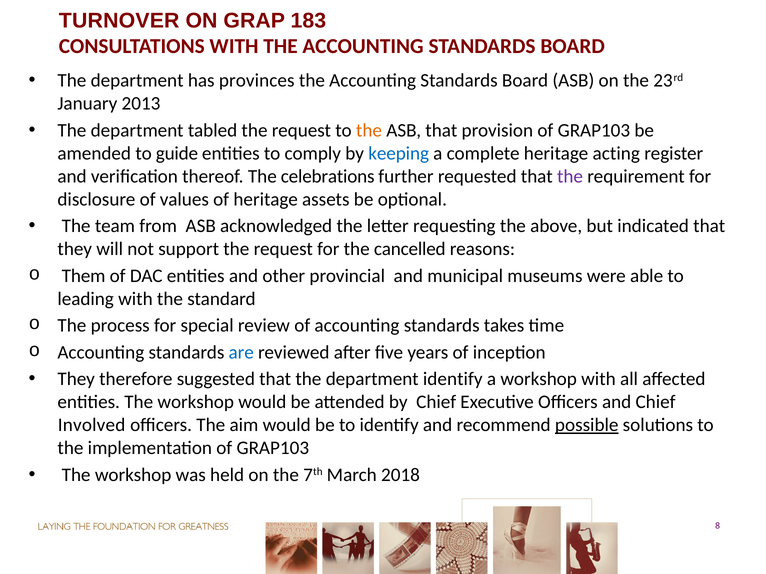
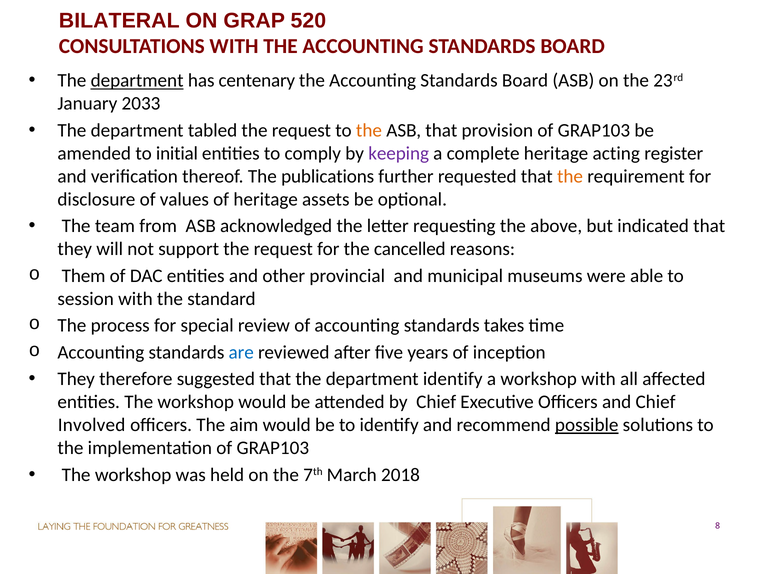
TURNOVER: TURNOVER -> BILATERAL
183: 183 -> 520
department at (137, 81) underline: none -> present
provinces: provinces -> centenary
2013: 2013 -> 2033
guide: guide -> initial
keeping colour: blue -> purple
celebrations: celebrations -> publications
the at (570, 176) colour: purple -> orange
leading: leading -> session
